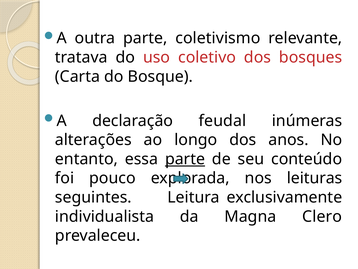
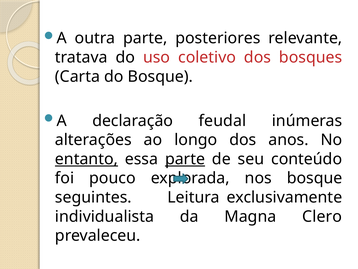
coletivismo: coletivismo -> posteriores
entanto underline: none -> present
nos leituras: leituras -> bosque
